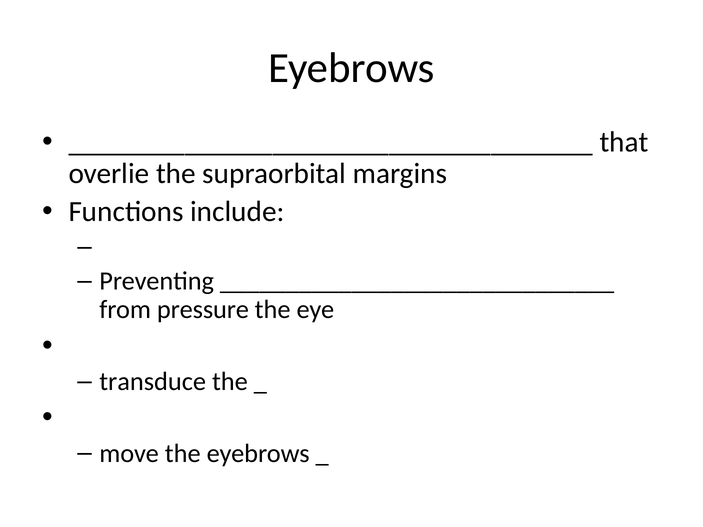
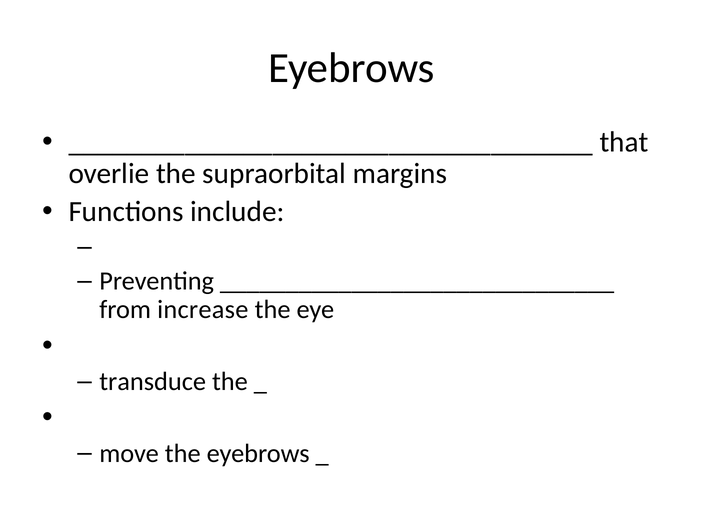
pressure: pressure -> increase
